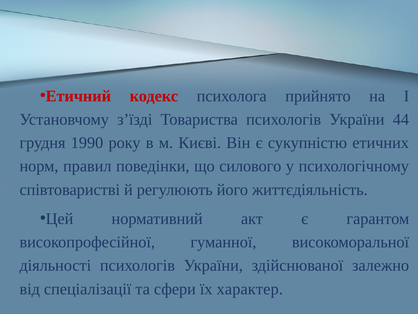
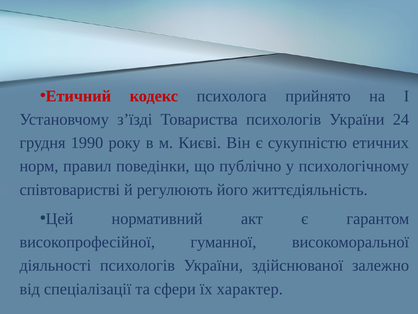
44: 44 -> 24
силового: силового -> публічно
